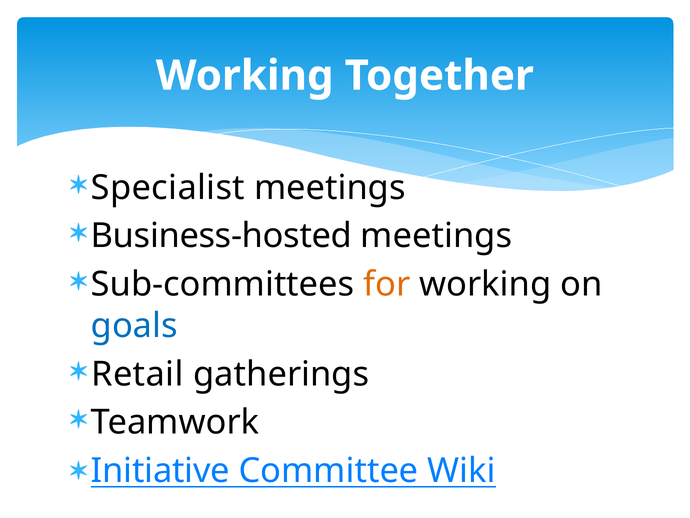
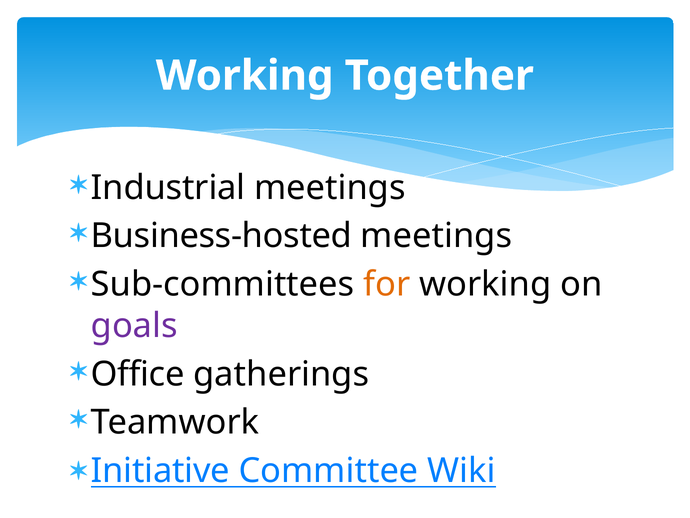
Specialist: Specialist -> Industrial
goals colour: blue -> purple
Retail: Retail -> Office
